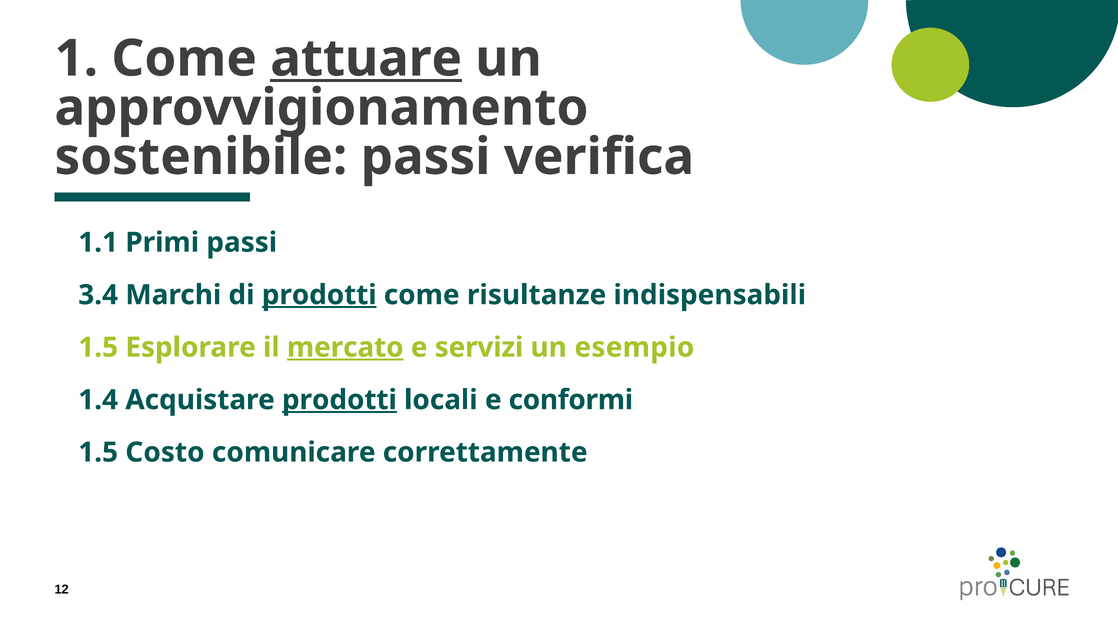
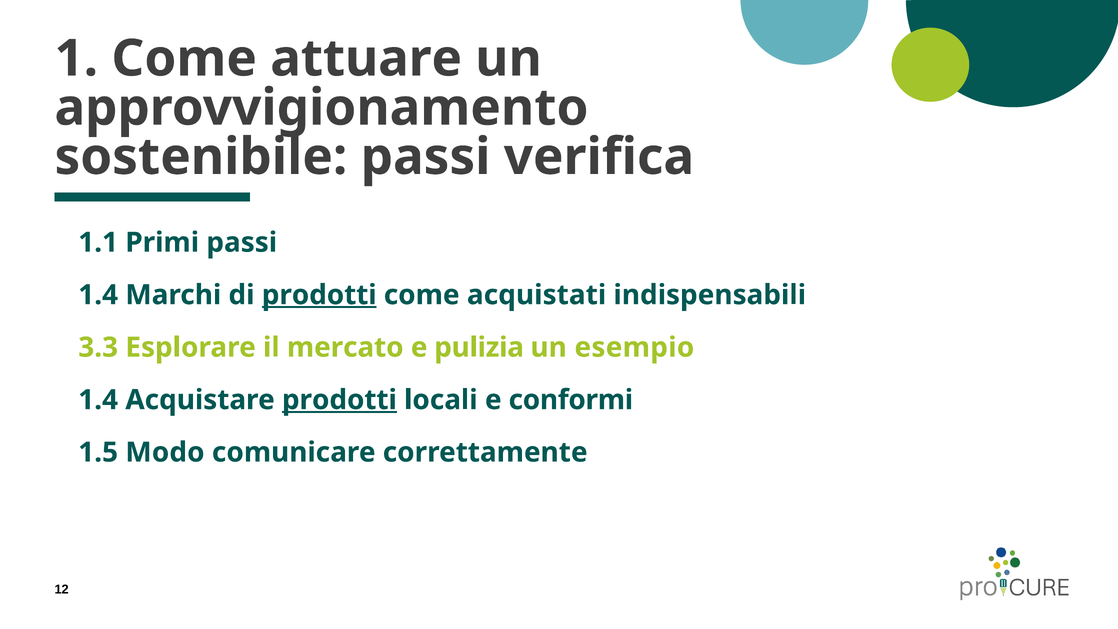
attuare underline: present -> none
3.4 at (98, 295): 3.4 -> 1.4
risultanze: risultanze -> acquistati
1.5 at (98, 347): 1.5 -> 3.3
mercato underline: present -> none
servizi: servizi -> pulizia
Costo: Costo -> Modo
